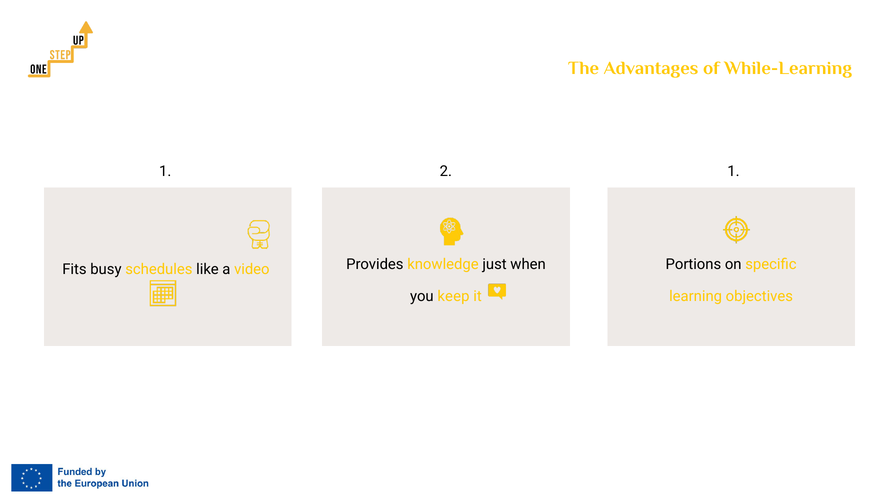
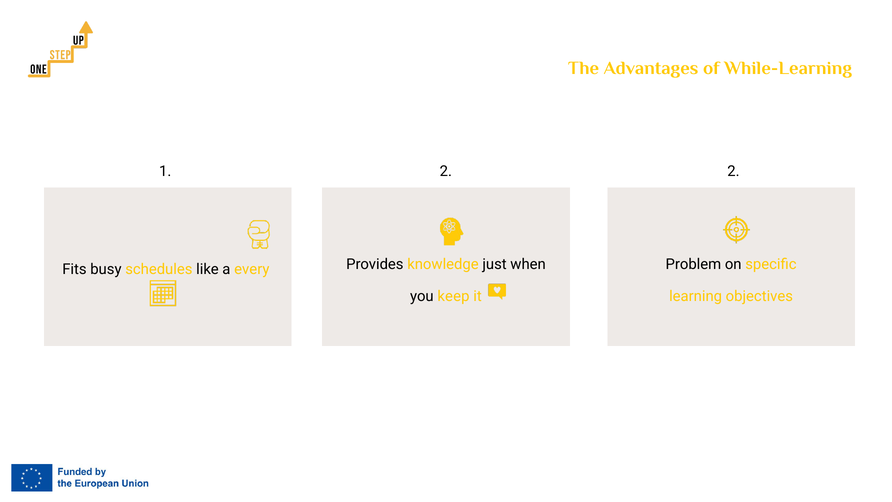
2 1: 1 -> 2
Portions: Portions -> Problem
video: video -> every
